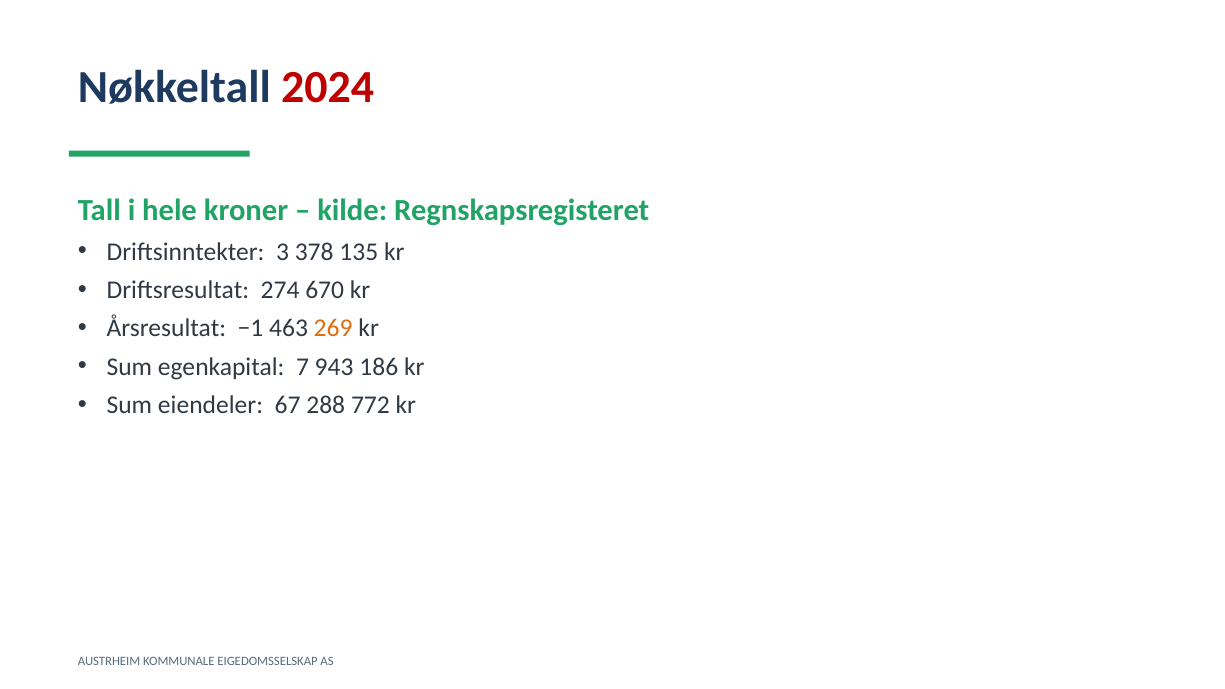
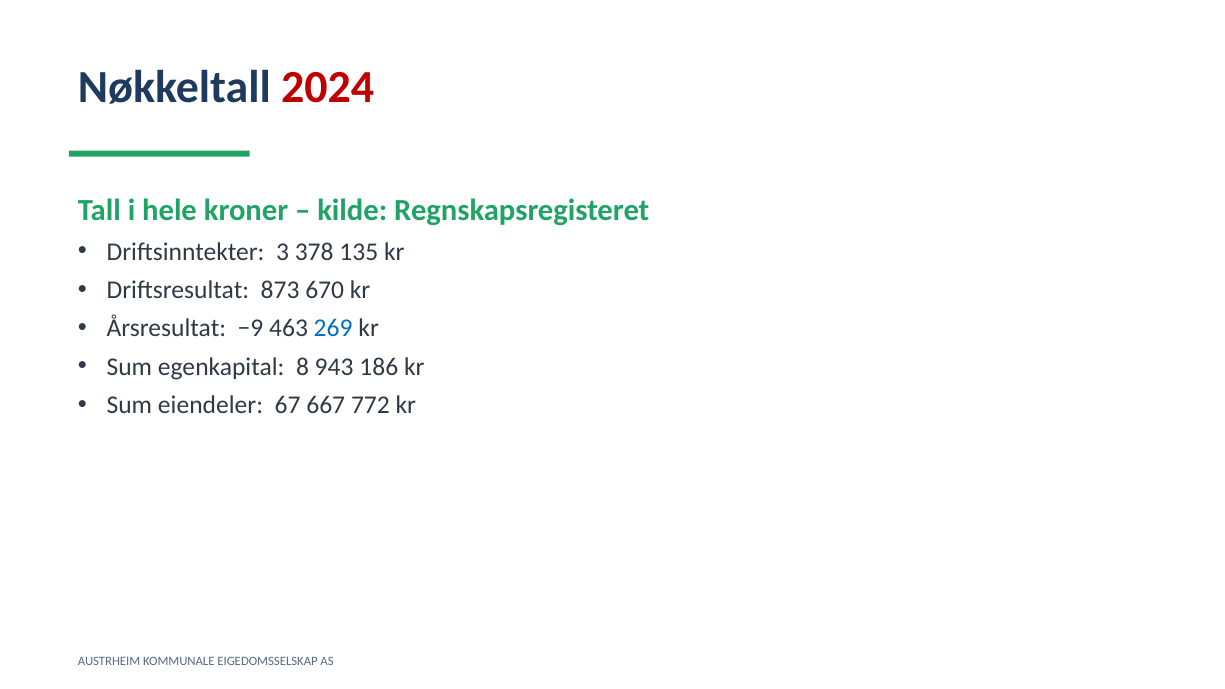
274: 274 -> 873
−1: −1 -> −9
269 colour: orange -> blue
7: 7 -> 8
288: 288 -> 667
